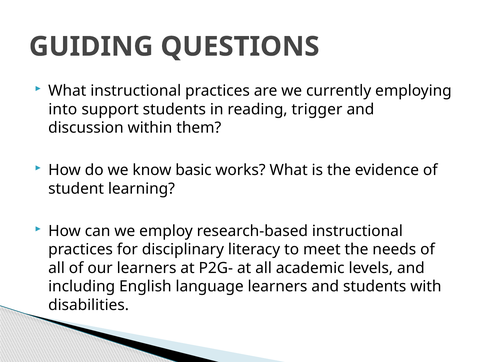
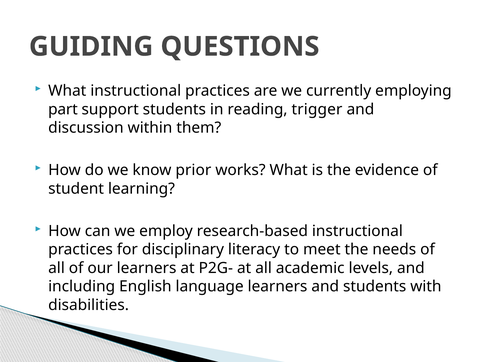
into: into -> part
basic: basic -> prior
